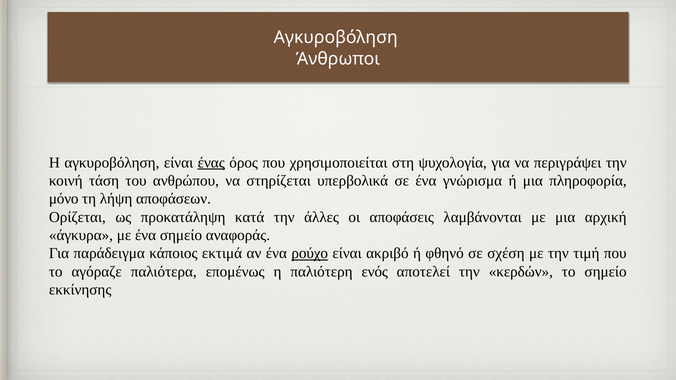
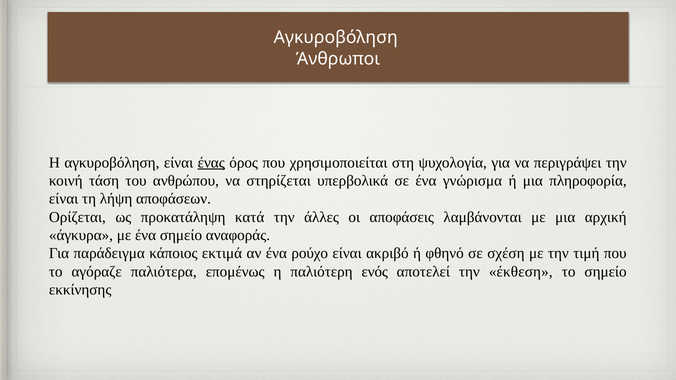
μόνο at (64, 199): μόνο -> είναι
ρούχο underline: present -> none
κερδών: κερδών -> έκθεση
